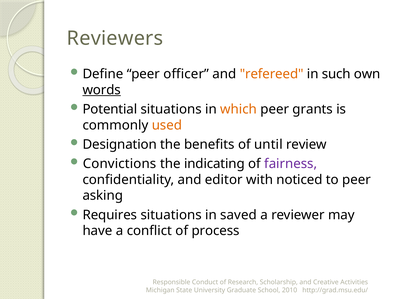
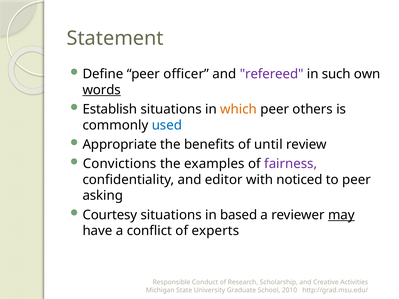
Reviewers: Reviewers -> Statement
refereed colour: orange -> purple
Potential: Potential -> Establish
grants: grants -> others
used colour: orange -> blue
Designation: Designation -> Appropriate
indicating: indicating -> examples
Requires: Requires -> Courtesy
saved: saved -> based
may underline: none -> present
process: process -> experts
